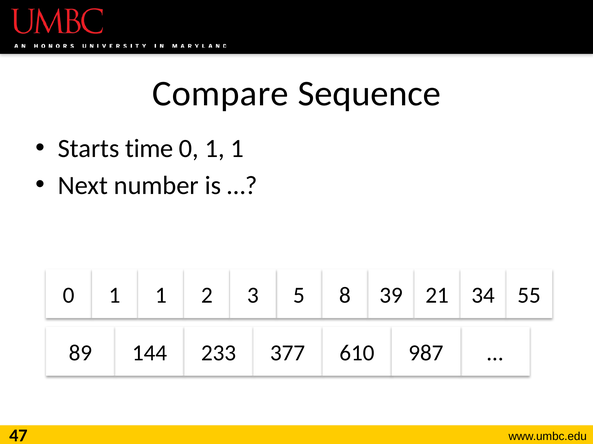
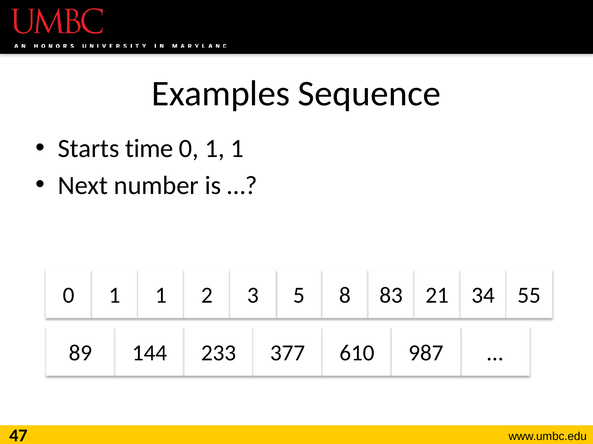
Compare: Compare -> Examples
39: 39 -> 83
